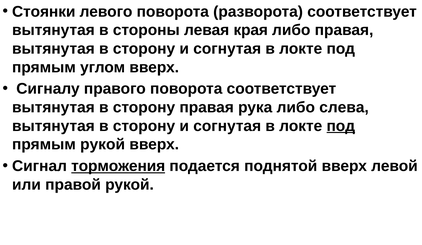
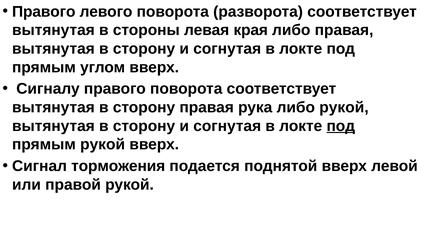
Стоянки at (44, 12): Стоянки -> Правого
либо слева: слева -> рукой
торможения underline: present -> none
